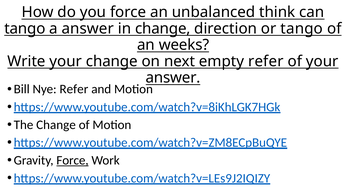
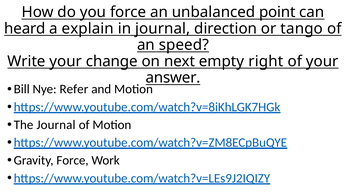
think: think -> point
tango at (25, 28): tango -> heard
a answer: answer -> explain
in change: change -> journal
weeks: weeks -> speed
empty refer: refer -> right
The Change: Change -> Journal
Force at (72, 160) underline: present -> none
